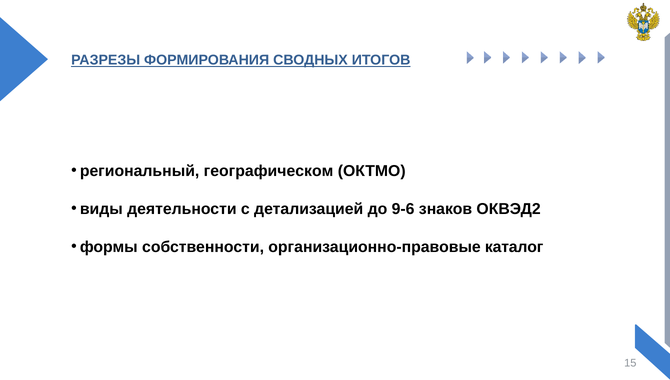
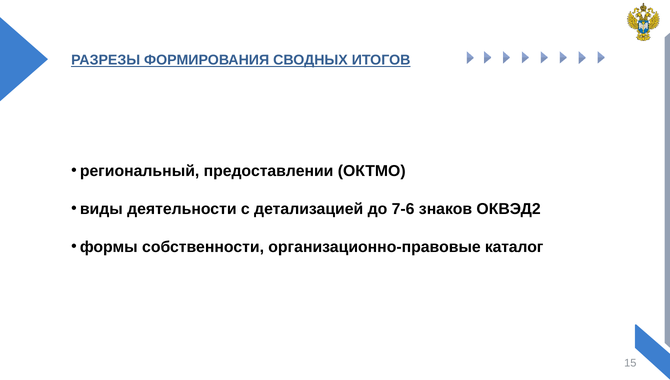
географическом: географическом -> предоставлении
9-6: 9-6 -> 7-6
